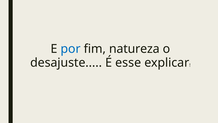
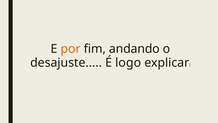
por colour: blue -> orange
natureza: natureza -> andando
esse: esse -> logo
